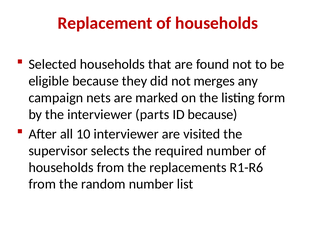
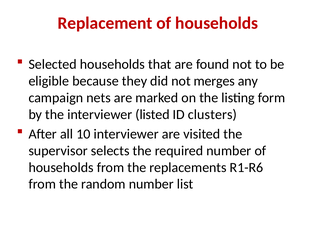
parts: parts -> listed
ID because: because -> clusters
